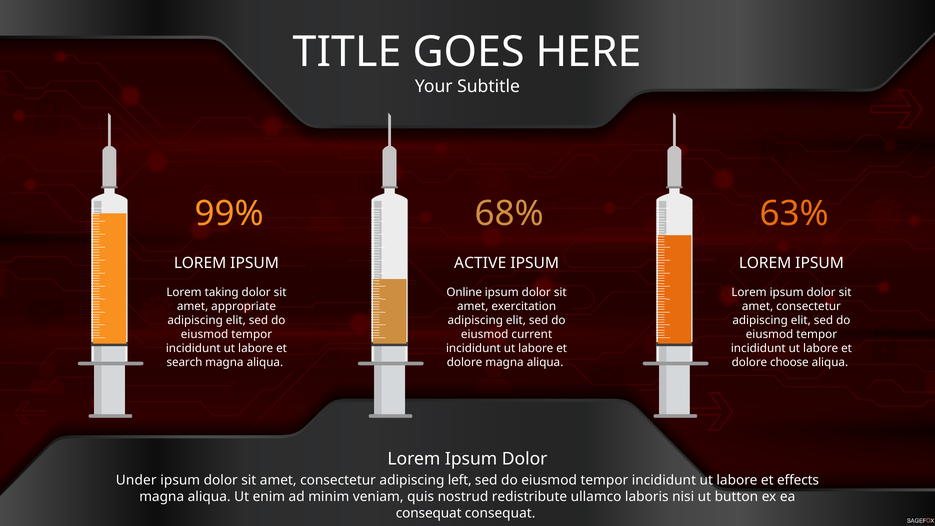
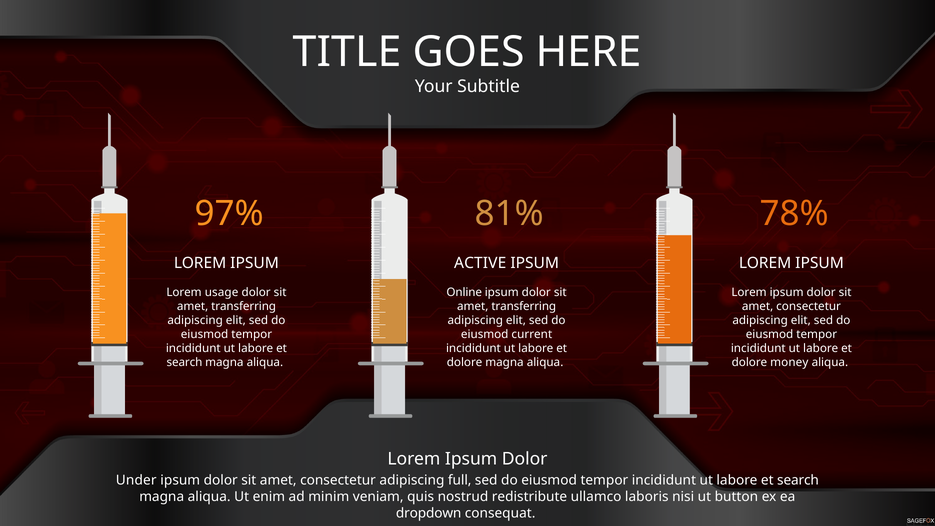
99%: 99% -> 97%
68%: 68% -> 81%
63%: 63% -> 78%
taking: taking -> usage
appropriate at (244, 306): appropriate -> transferring
exercitation at (524, 306): exercitation -> transferring
choose: choose -> money
left: left -> full
effects at (798, 480): effects -> search
consequat at (429, 513): consequat -> dropdown
